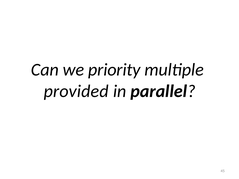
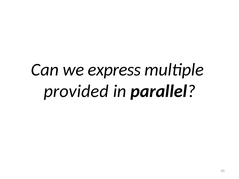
priority: priority -> express
